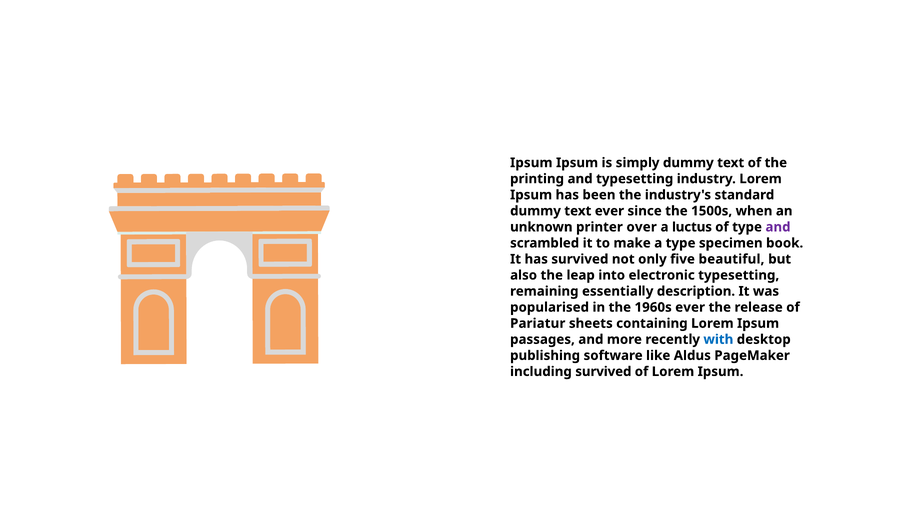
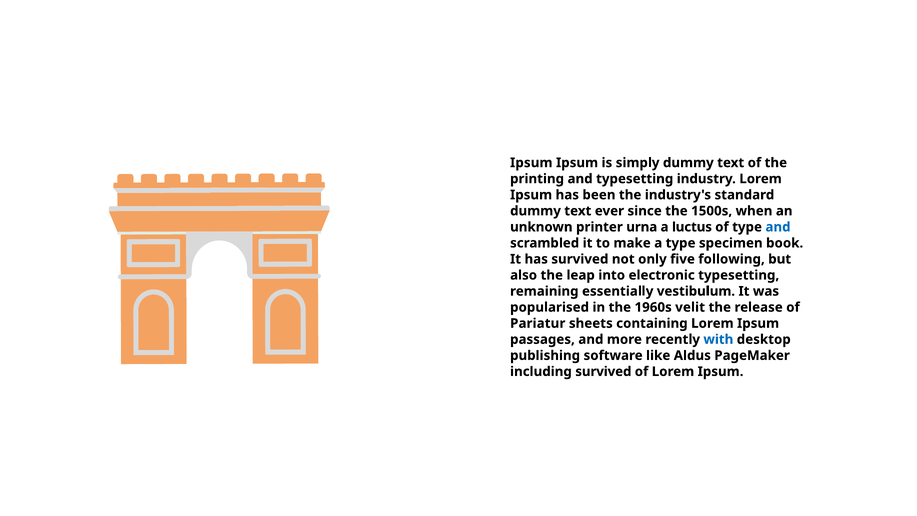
over: over -> urna
and at (778, 227) colour: purple -> blue
beautiful: beautiful -> following
description: description -> vestibulum
1960s ever: ever -> velit
